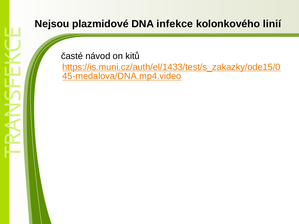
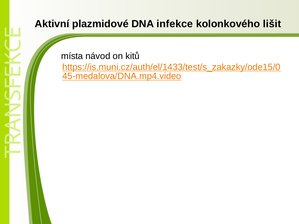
Nejsou: Nejsou -> Aktivní
linií: linií -> lišit
časté: časté -> místa
